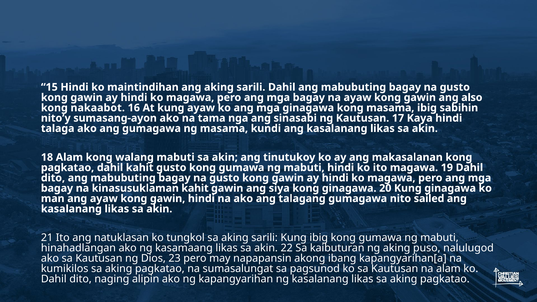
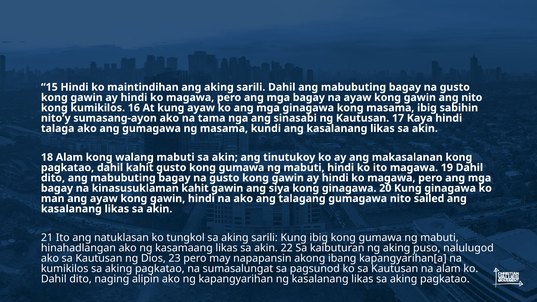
ang also: also -> nito
kong nakaabot: nakaabot -> kumikilos
